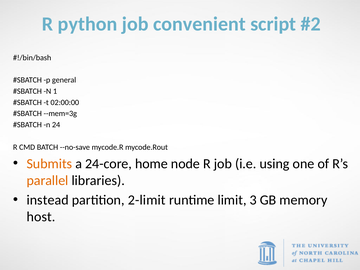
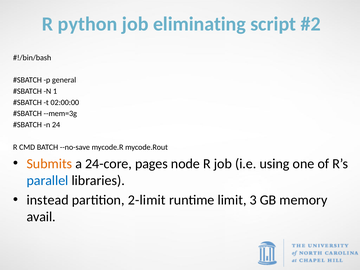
convenient: convenient -> eliminating
home: home -> pages
parallel colour: orange -> blue
host: host -> avail
